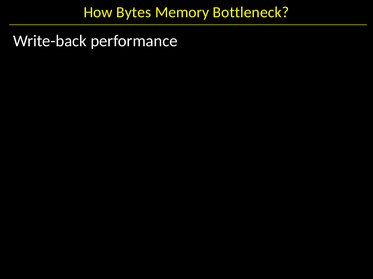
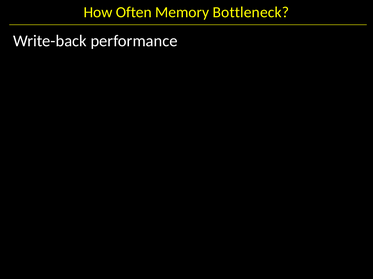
Bytes: Bytes -> Often
